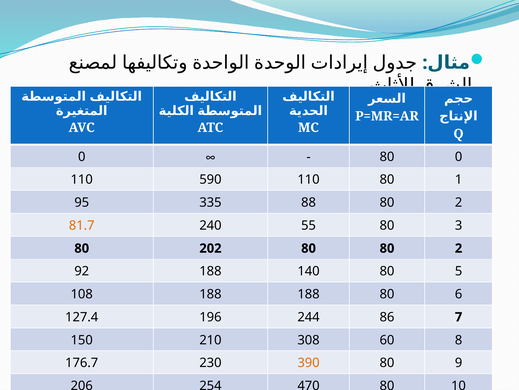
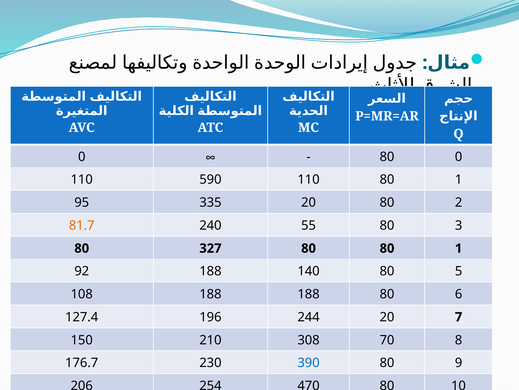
335 88: 88 -> 20
202: 202 -> 327
80 80 2: 2 -> 1
244 86: 86 -> 20
60: 60 -> 70
390 colour: orange -> blue
